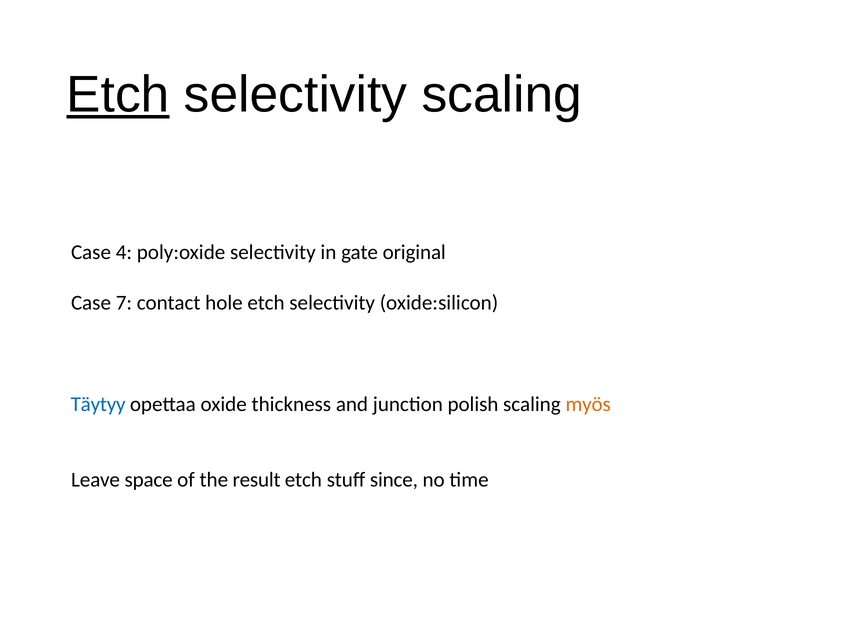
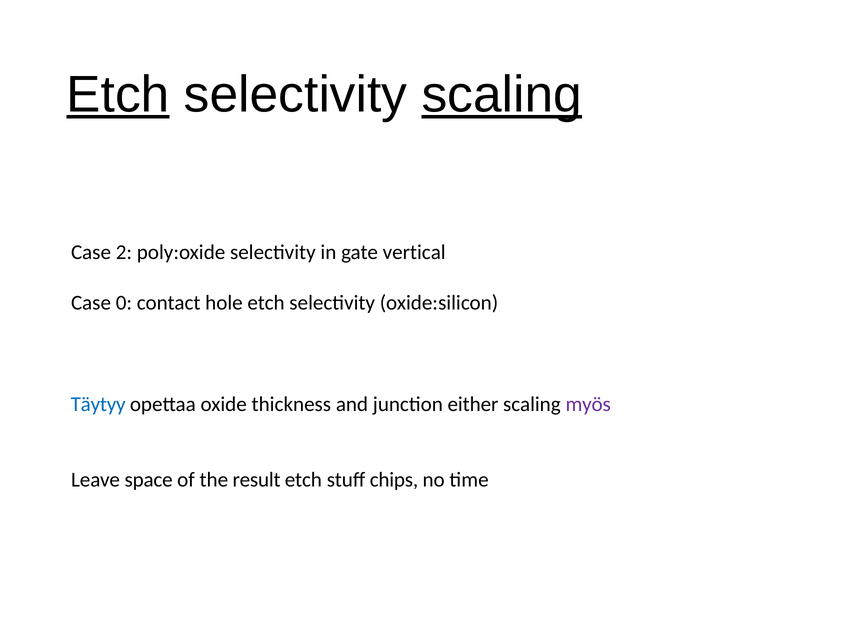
scaling at (502, 95) underline: none -> present
4: 4 -> 2
original: original -> vertical
7: 7 -> 0
polish: polish -> either
myös colour: orange -> purple
since: since -> chips
